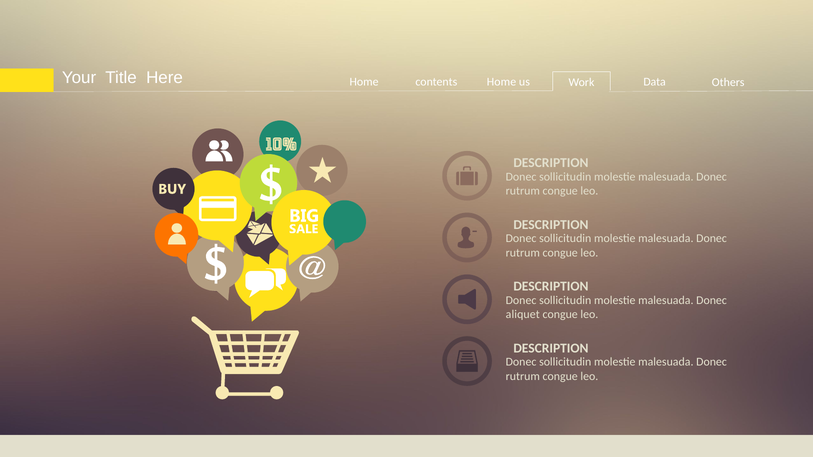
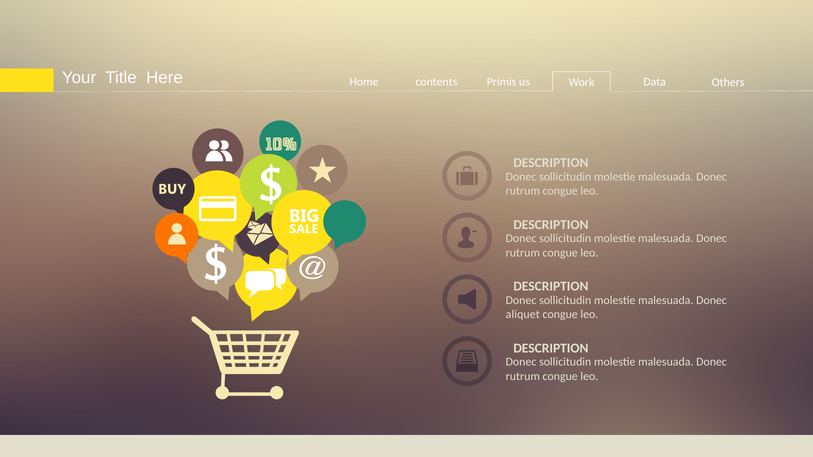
contents Home: Home -> Primis
